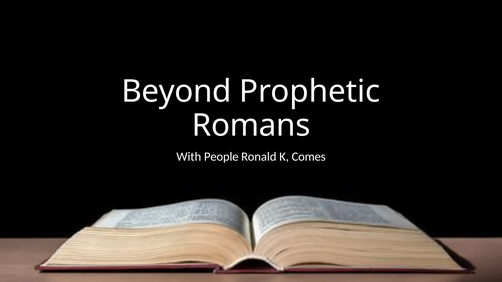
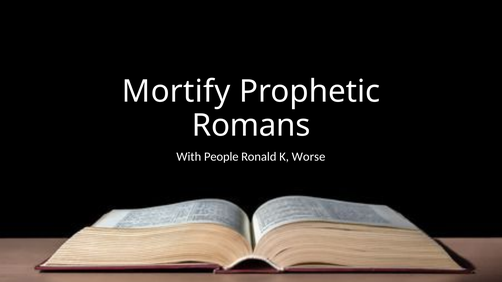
Beyond: Beyond -> Mortify
Comes: Comes -> Worse
